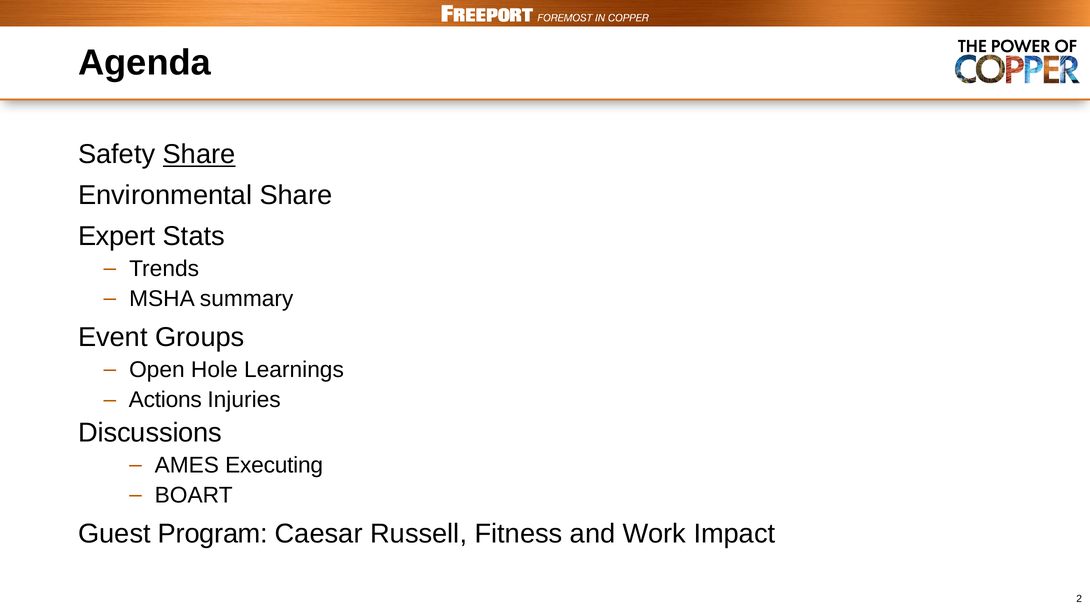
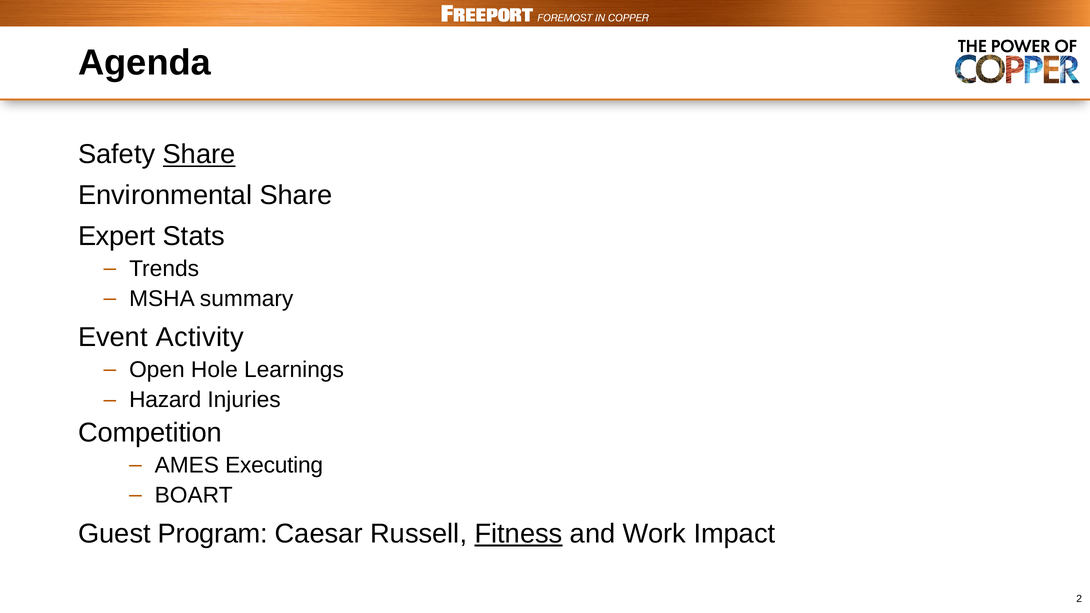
Groups: Groups -> Activity
Actions: Actions -> Hazard
Discussions: Discussions -> Competition
Fitness underline: none -> present
